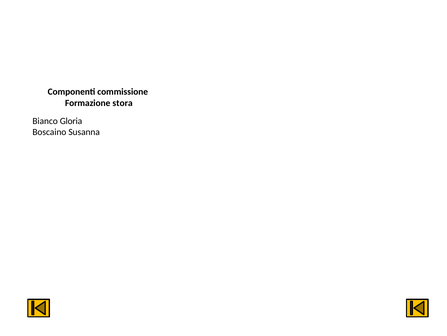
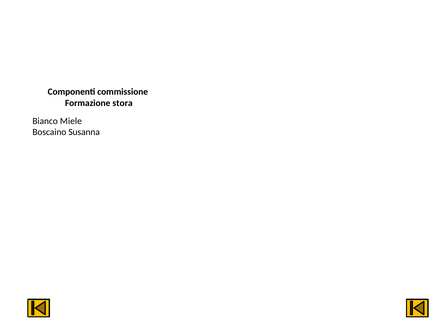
Gloria: Gloria -> Miele
